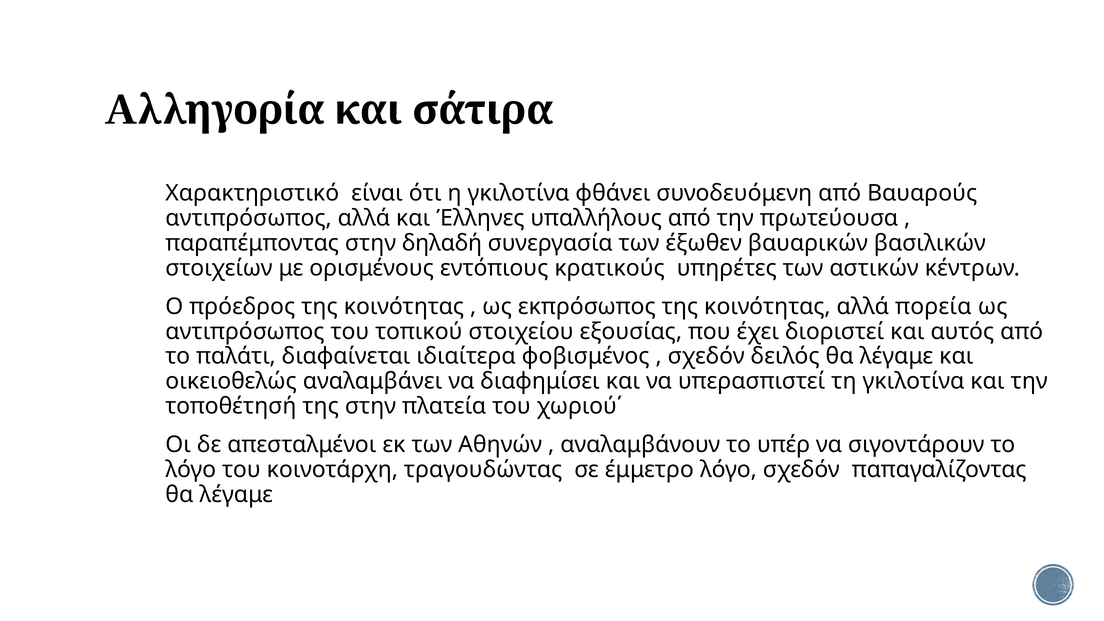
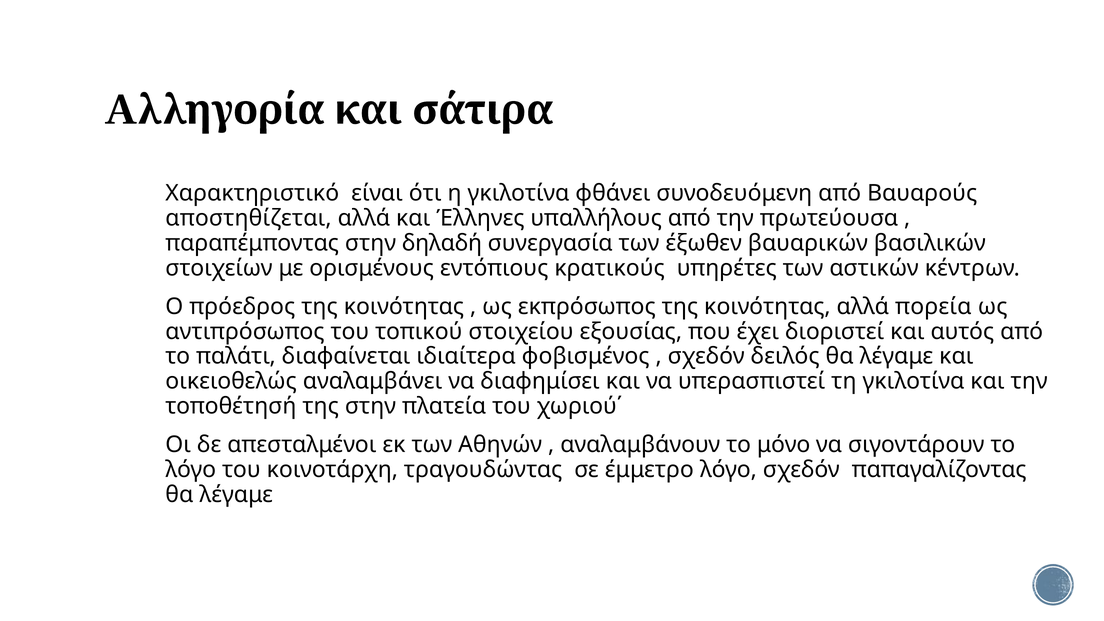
αντιπρόσωπος at (249, 218): αντιπρόσωπος -> αποστηθίζεται
υπέρ: υπέρ -> μόνο
